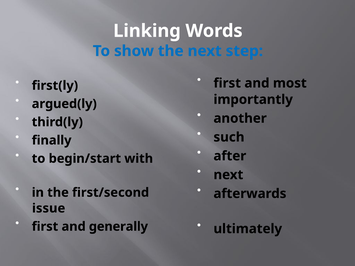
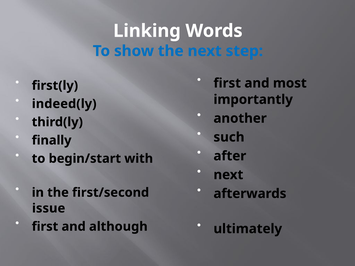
argued(ly: argued(ly -> indeed(ly
generally: generally -> although
